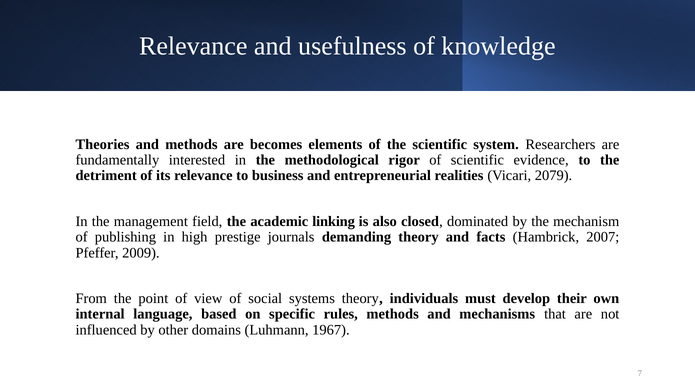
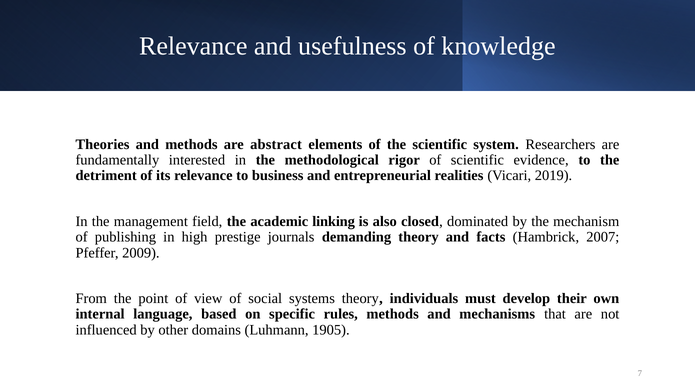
becomes: becomes -> abstract
2079: 2079 -> 2019
1967: 1967 -> 1905
